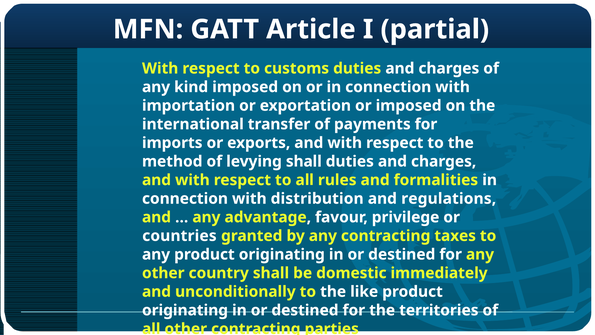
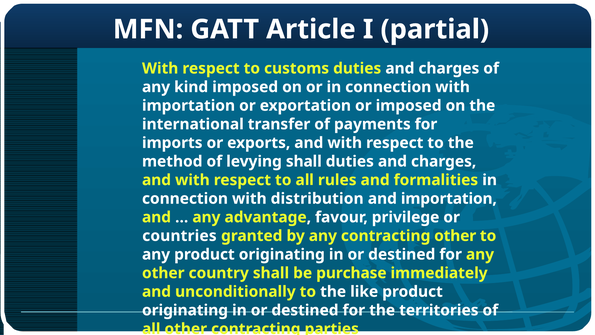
and regulations: regulations -> importation
contracting taxes: taxes -> other
domestic: domestic -> purchase
